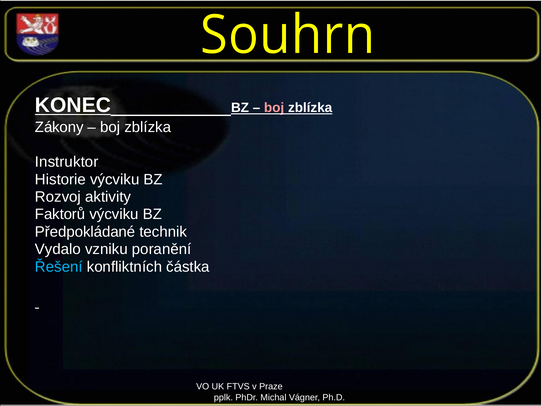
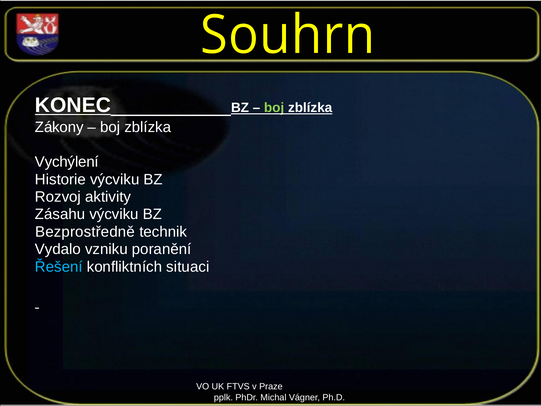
boj at (274, 108) colour: pink -> light green
Instruktor: Instruktor -> Vychýlení
Faktorů: Faktorů -> Zásahu
Předpokládané: Předpokládané -> Bezprostředně
částka: částka -> situaci
